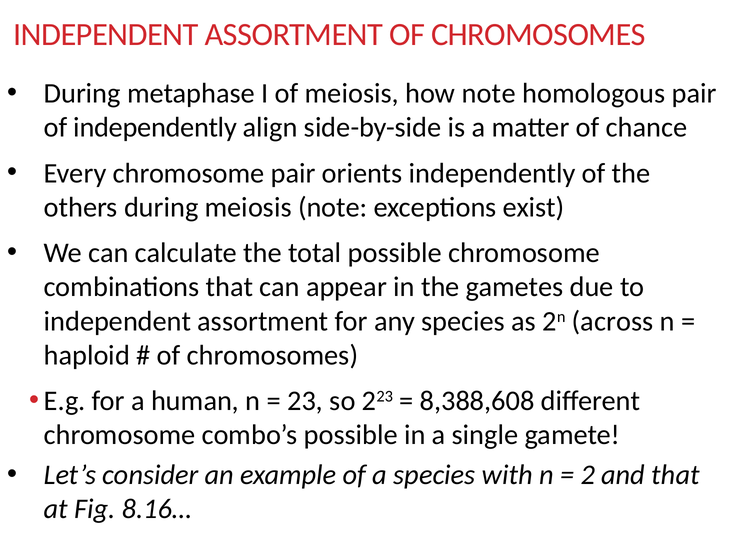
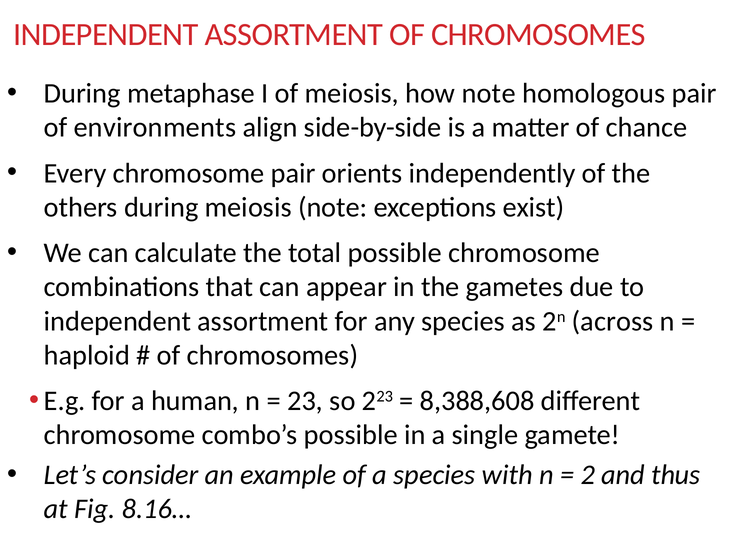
of independently: independently -> environments
and that: that -> thus
